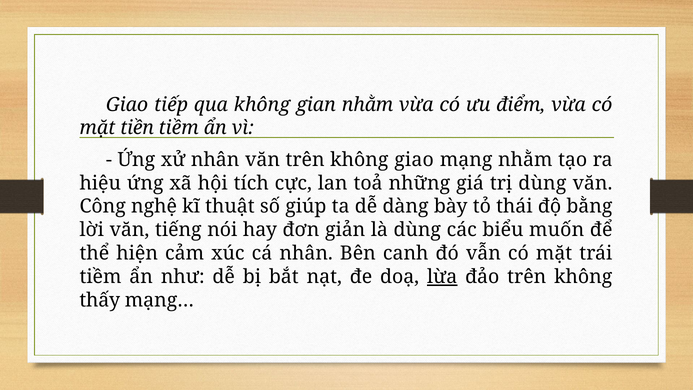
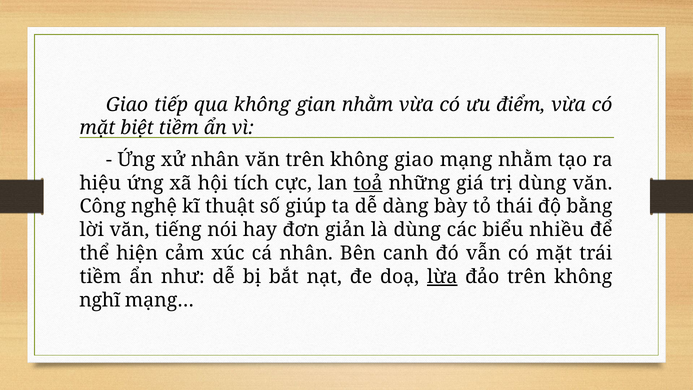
tiền: tiền -> biệt
toả underline: none -> present
muốn: muốn -> nhiều
thấy: thấy -> nghĩ
